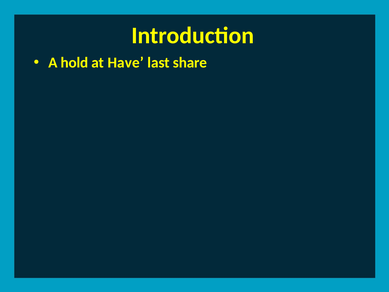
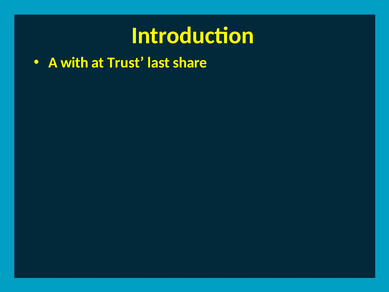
hold: hold -> with
Have: Have -> Trust
